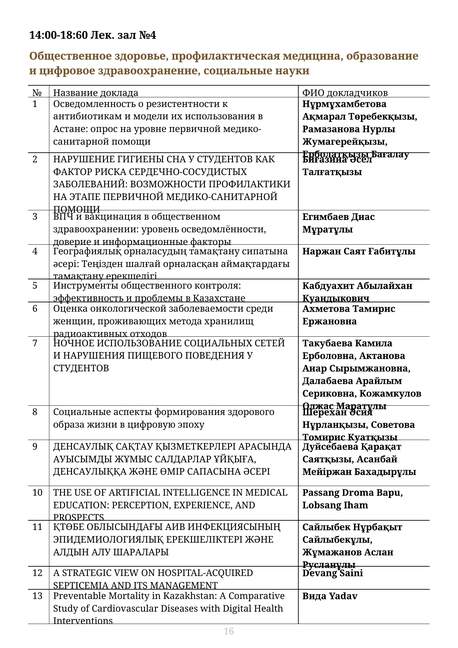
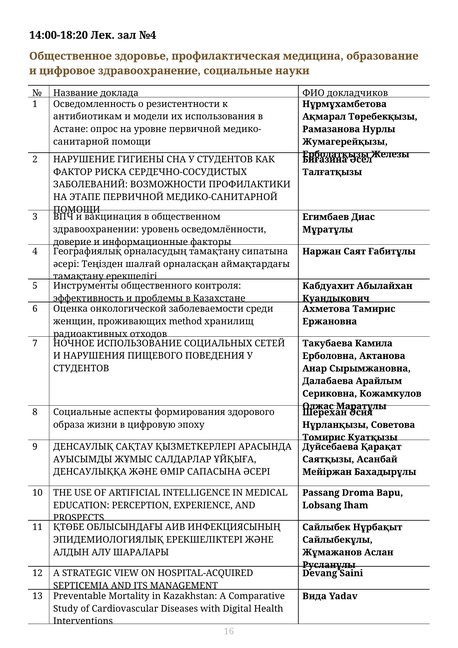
14:00-18:60: 14:00-18:60 -> 14:00-18:20
Бағалау: Бағалау -> Железы
метода: метода -> method
